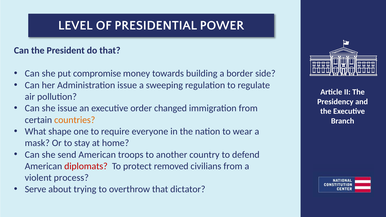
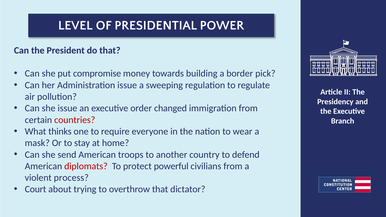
side: side -> pick
countries colour: orange -> red
shape: shape -> thinks
removed: removed -> powerful
Serve: Serve -> Court
